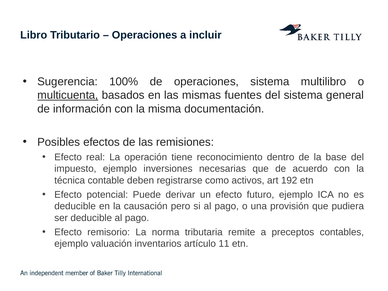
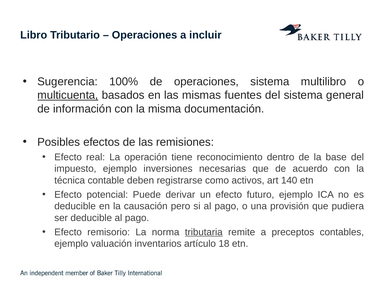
192: 192 -> 140
tributaria underline: none -> present
11: 11 -> 18
